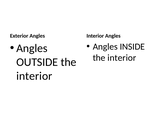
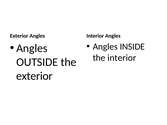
interior at (34, 76): interior -> exterior
